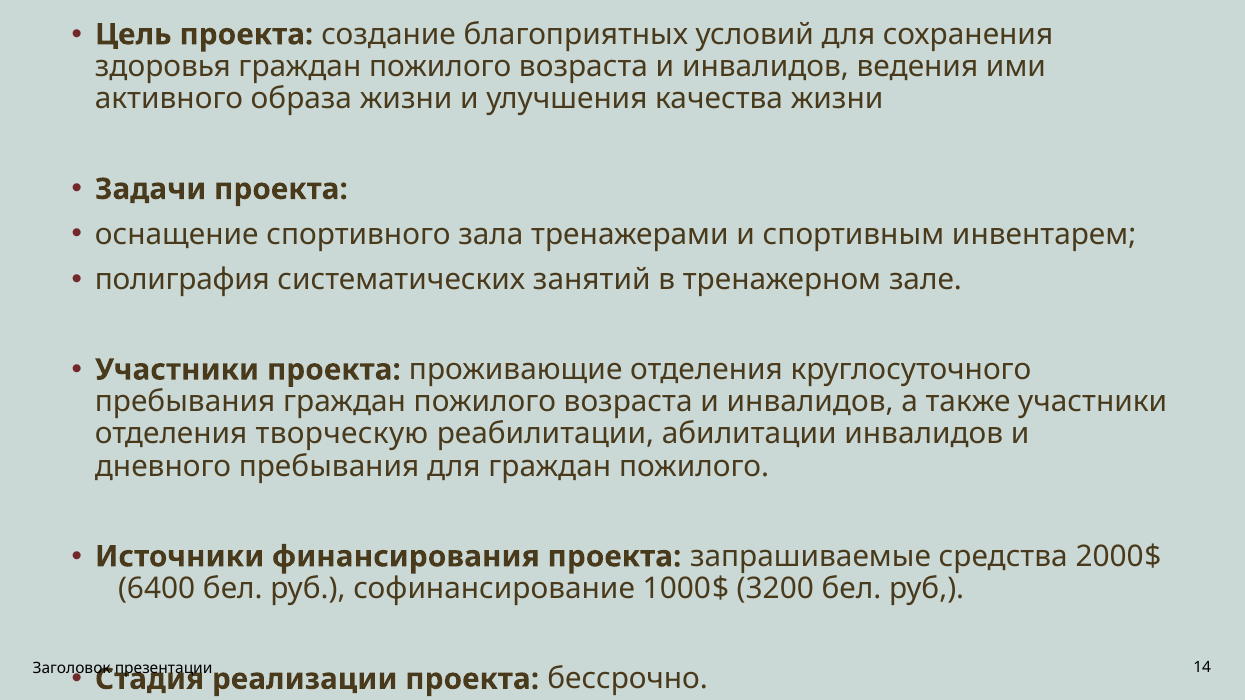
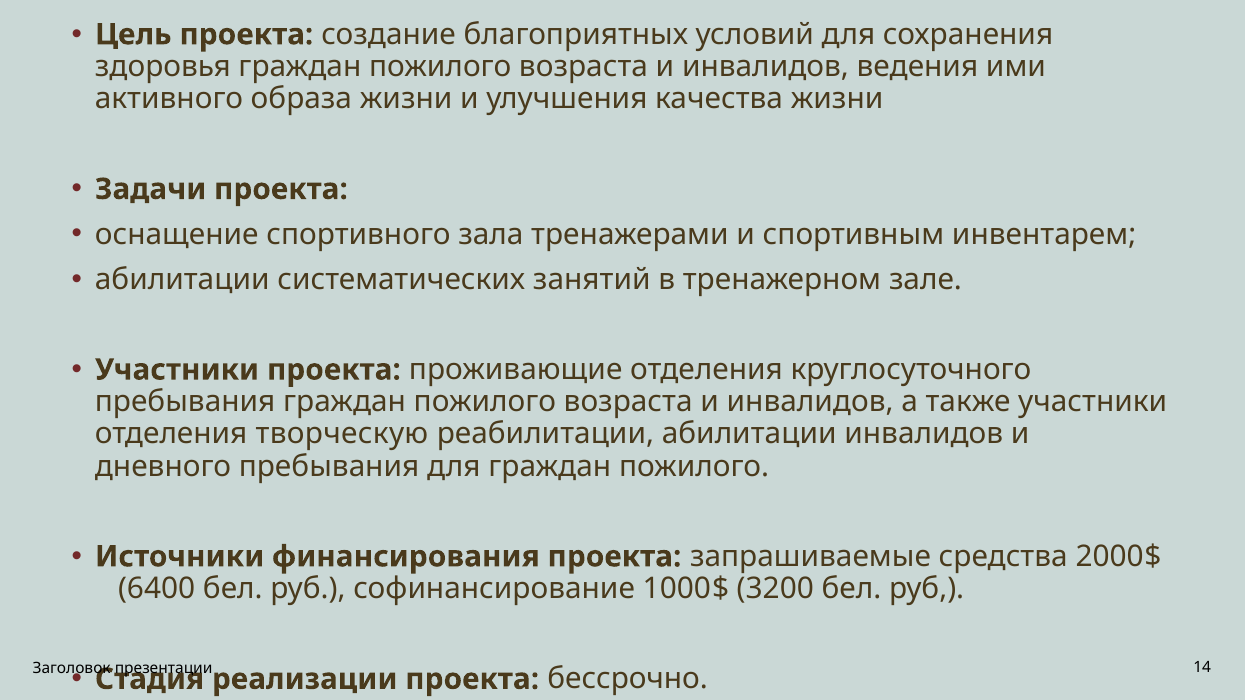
полиграфия at (182, 280): полиграфия -> абилитации
